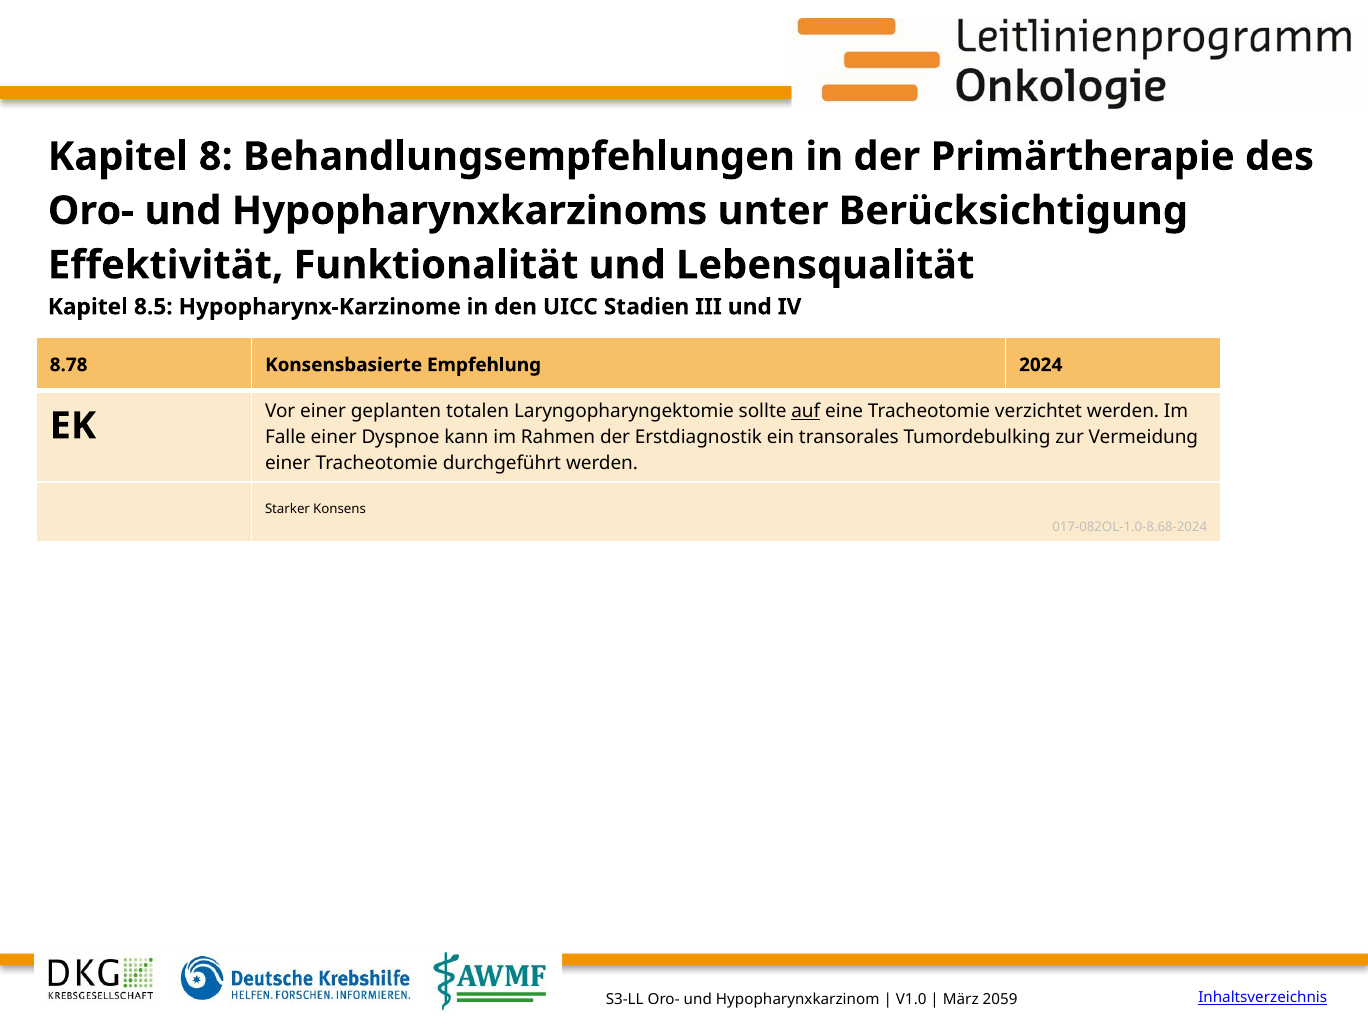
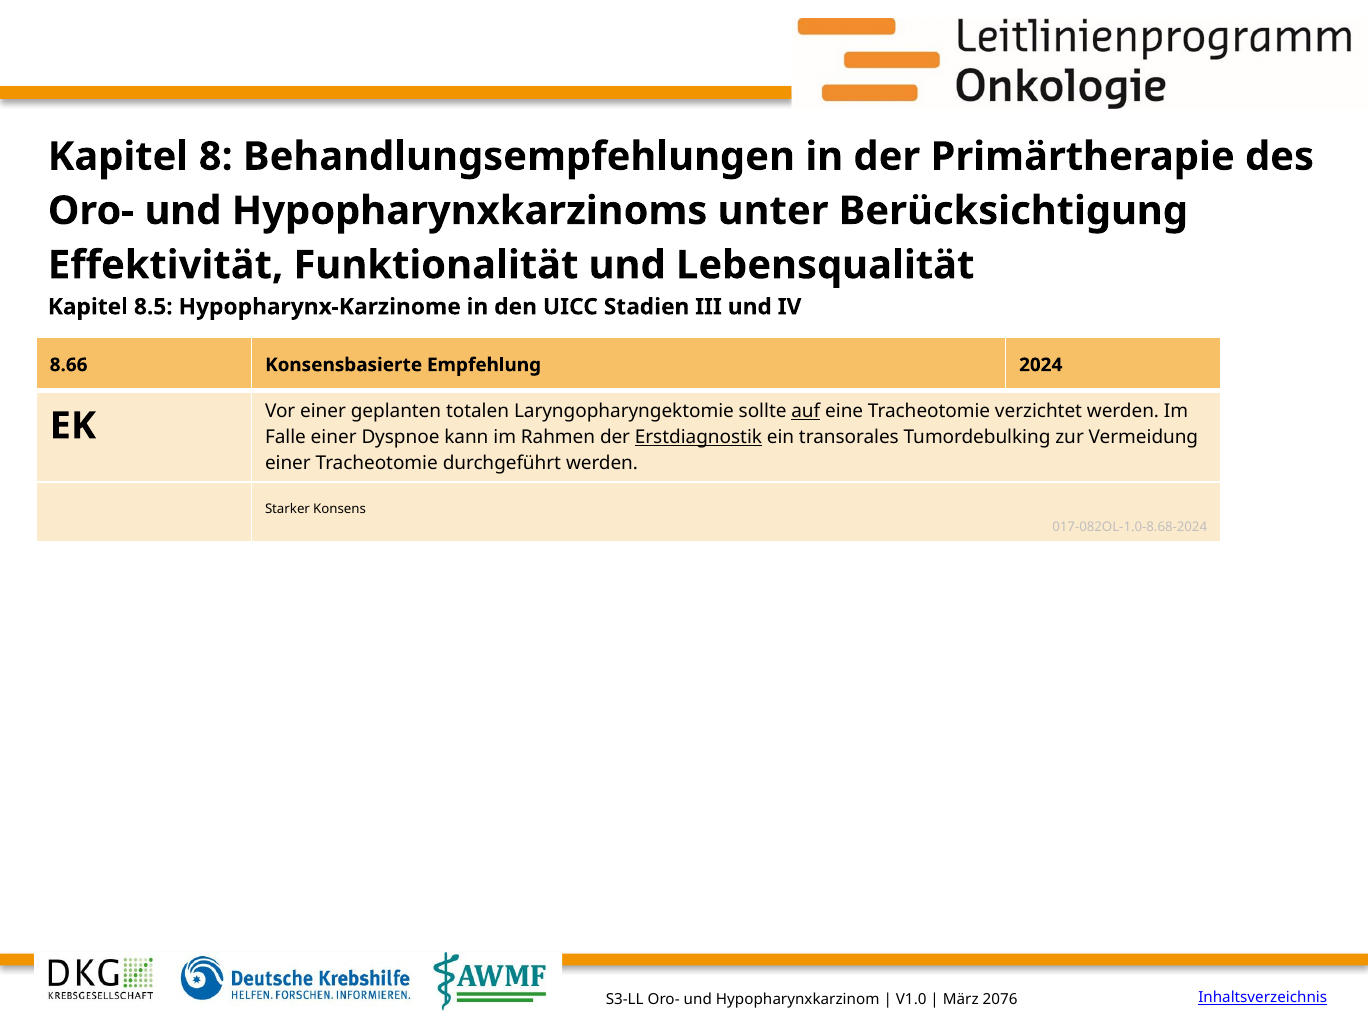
8.78: 8.78 -> 8.66
Erstdiagnostik underline: none -> present
2059: 2059 -> 2076
